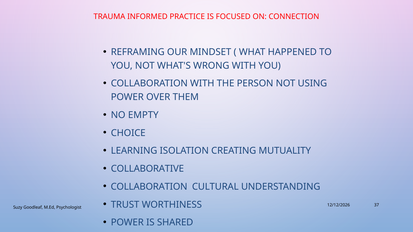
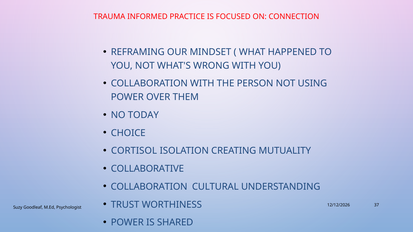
EMPTY: EMPTY -> TODAY
LEARNING: LEARNING -> CORTISOL
